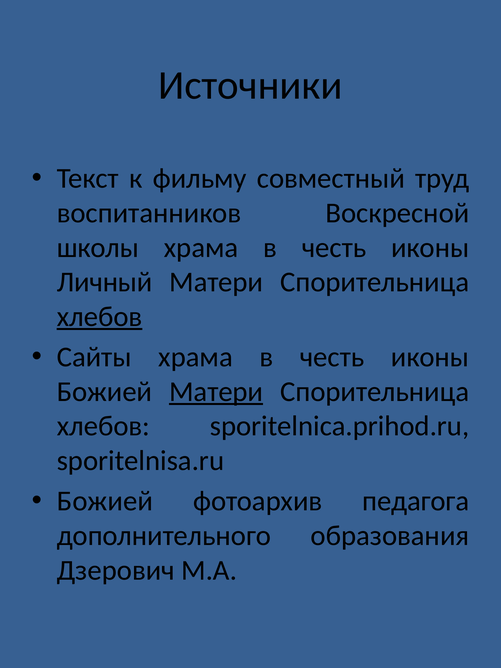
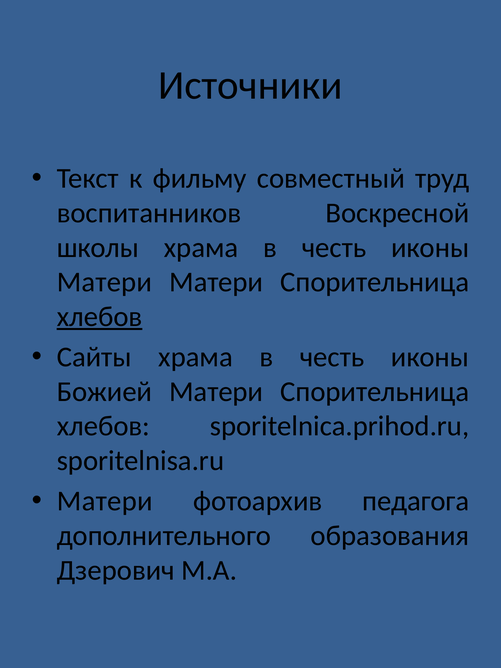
Личный at (105, 282): Личный -> Матери
Матери at (216, 392) underline: present -> none
Божией at (105, 501): Божией -> Матери
